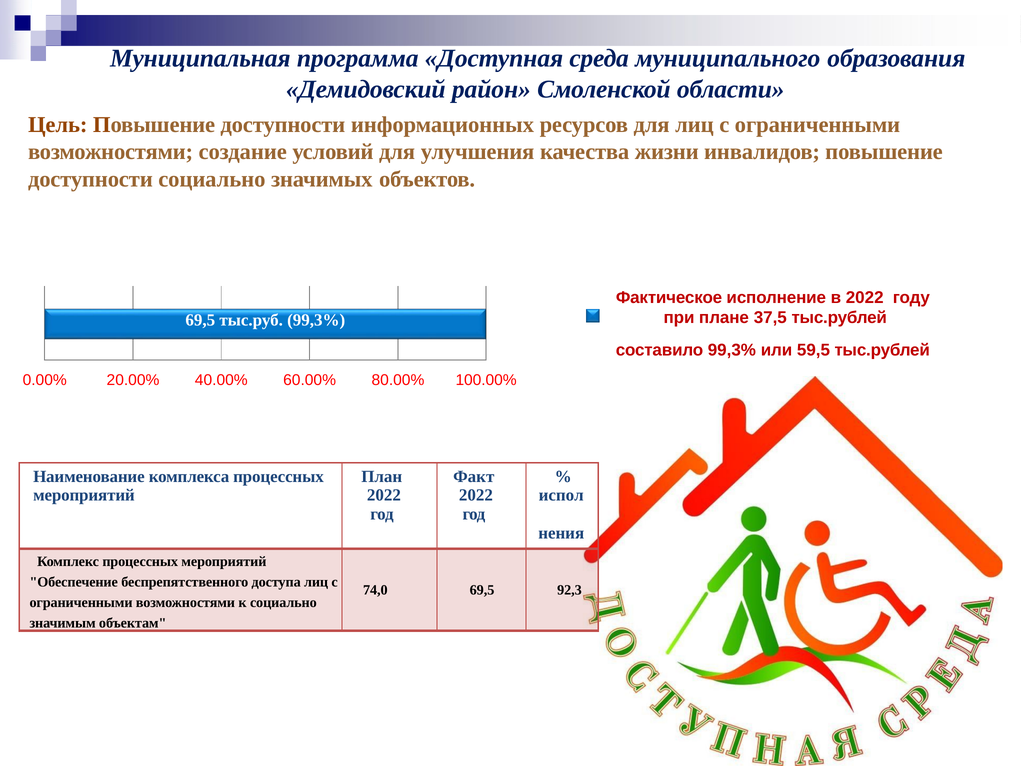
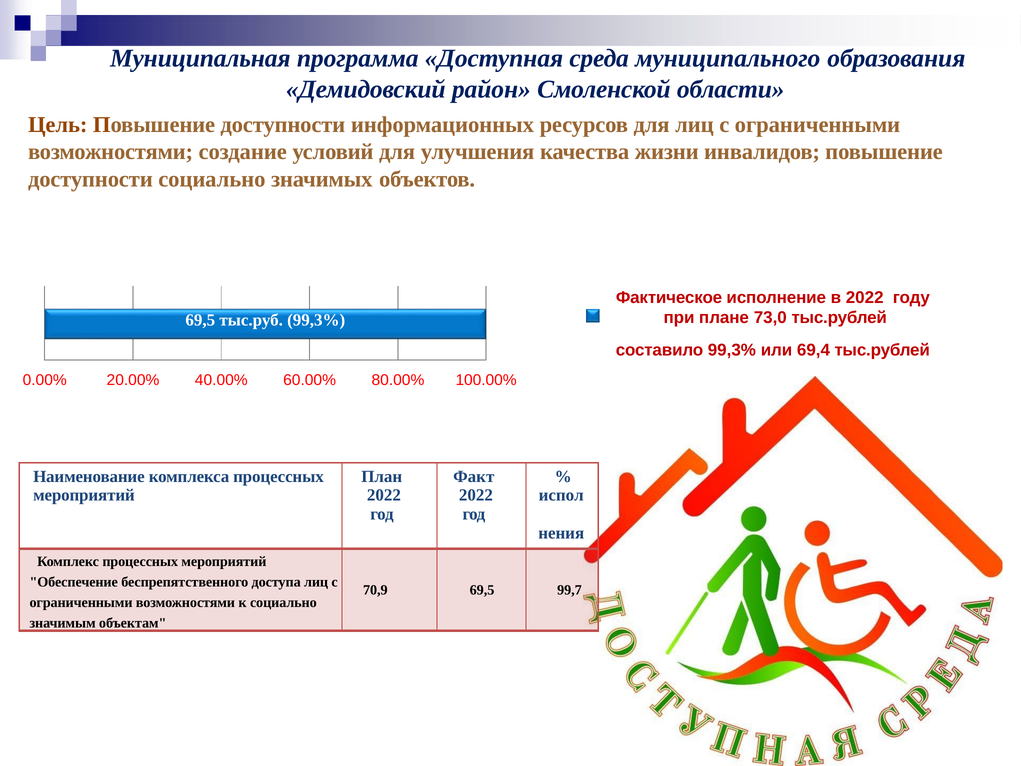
37,5: 37,5 -> 73,0
59,5: 59,5 -> 69,4
74,0: 74,0 -> 70,9
92,3: 92,3 -> 99,7
